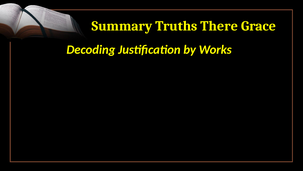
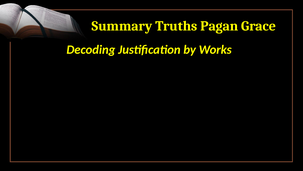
There: There -> Pagan
